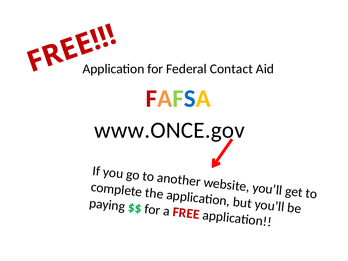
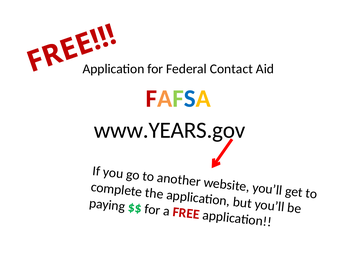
www.ONCE.gov: www.ONCE.gov -> www.YEARS.gov
